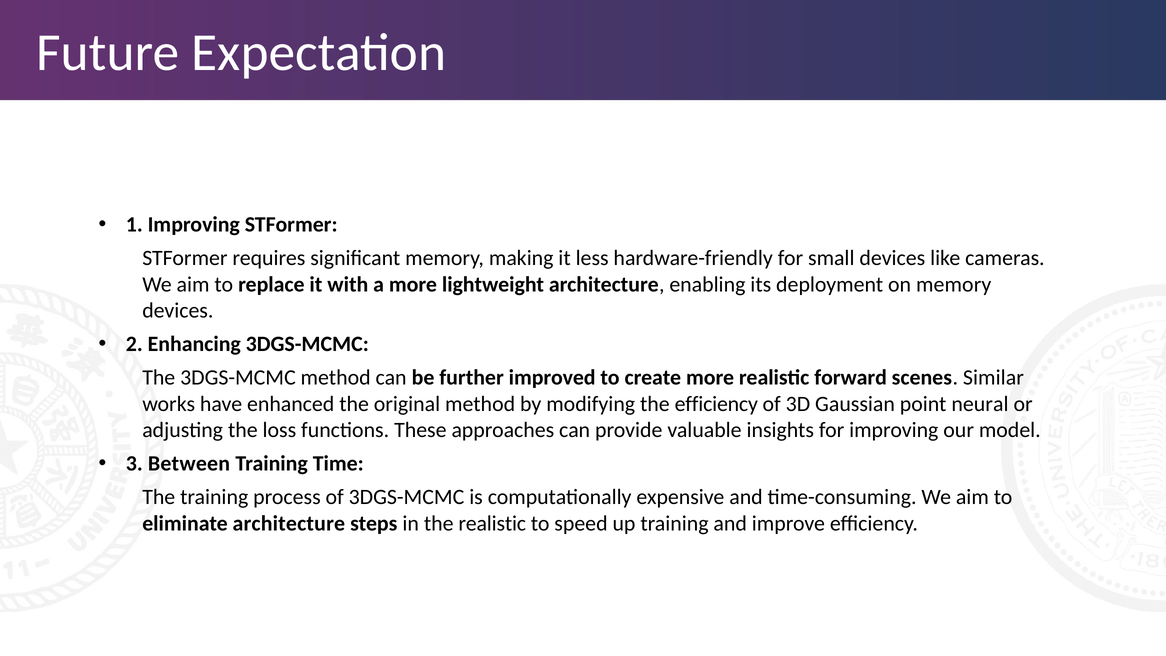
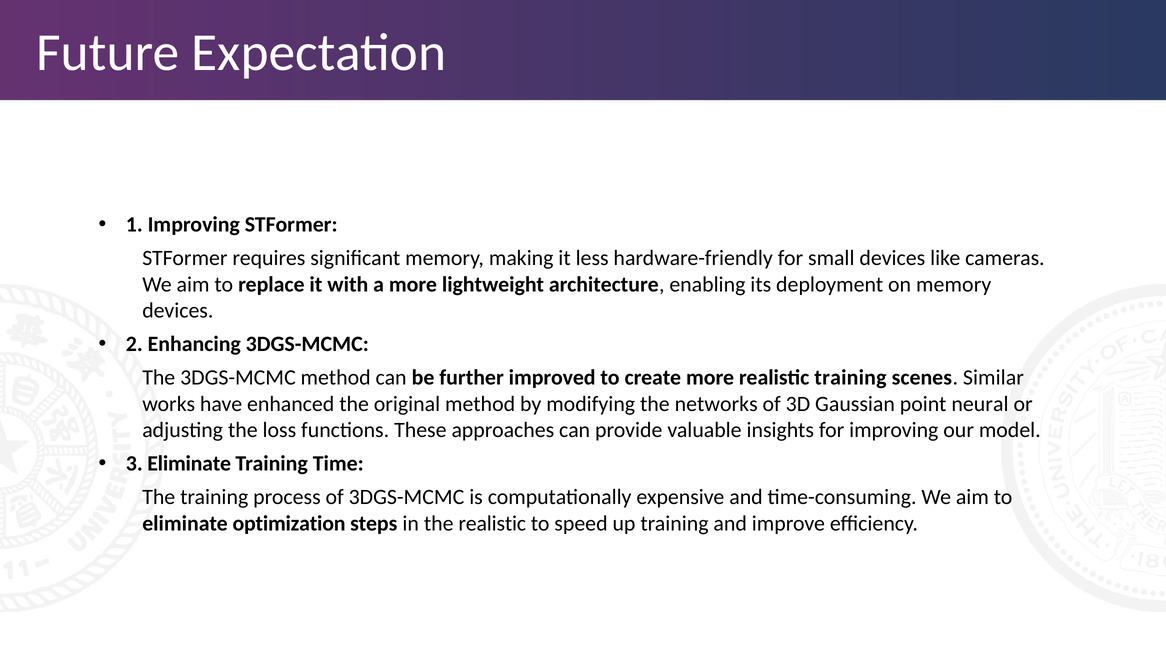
realistic forward: forward -> training
the efficiency: efficiency -> networks
3 Between: Between -> Eliminate
eliminate architecture: architecture -> optimization
